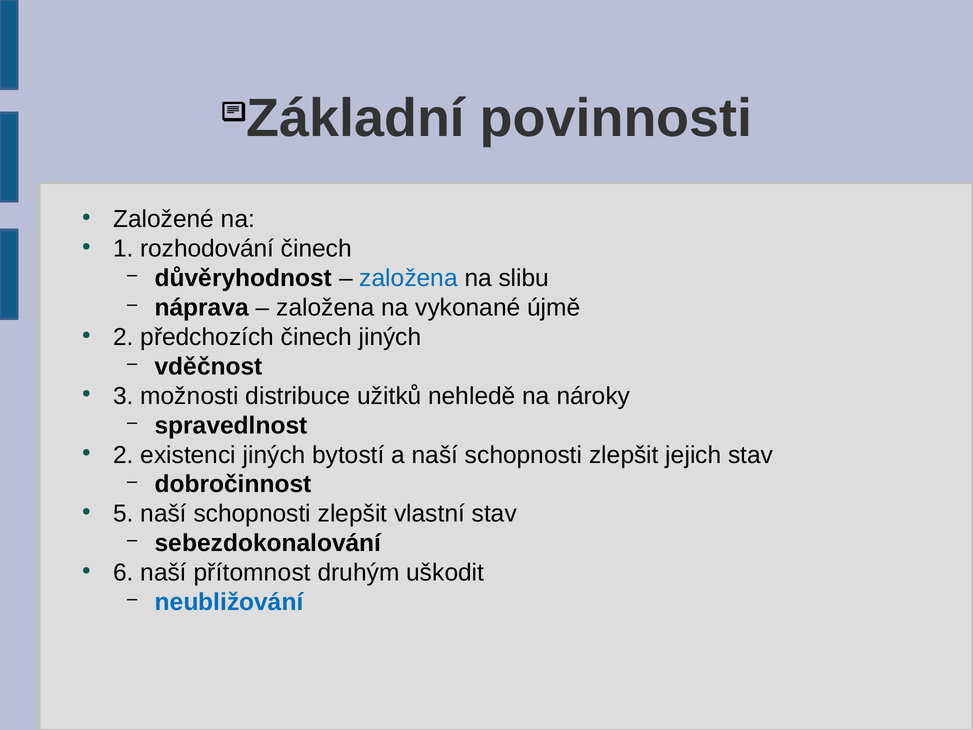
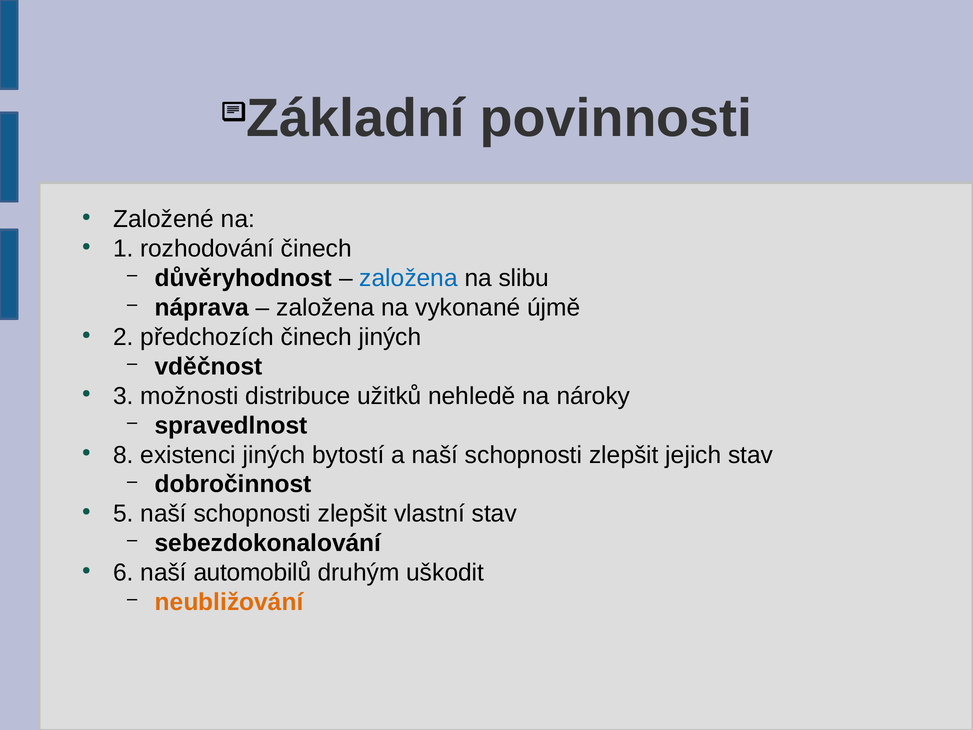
2 at (123, 455): 2 -> 8
přítomnost: přítomnost -> automobilů
neubližování colour: blue -> orange
